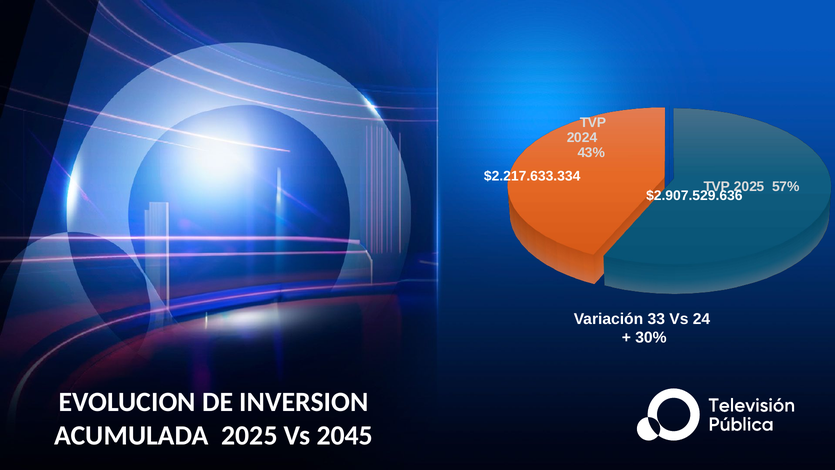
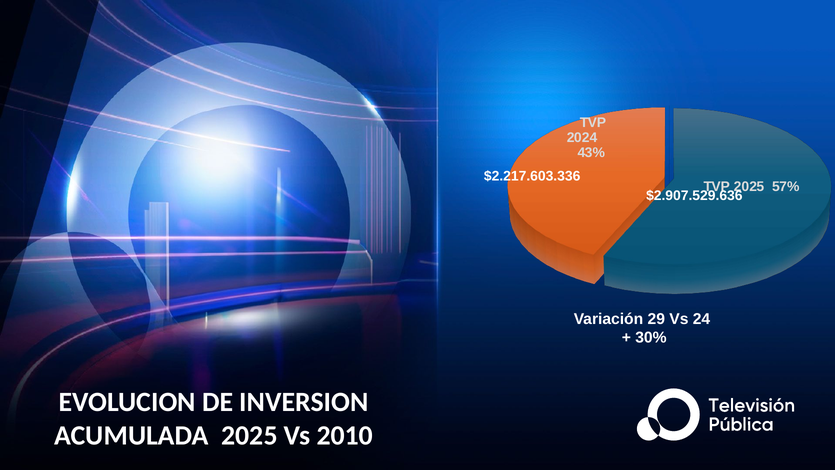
$2.217.633.334: $2.217.633.334 -> $2.217.603.336
33: 33 -> 29
2045: 2045 -> 2010
